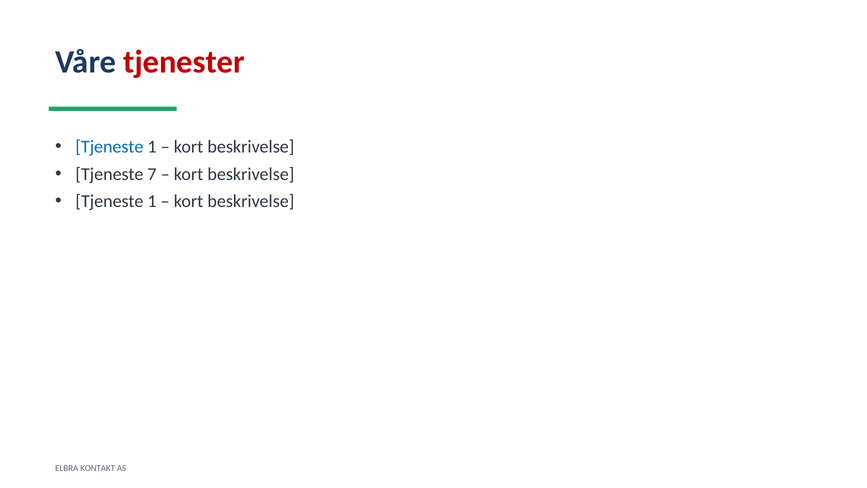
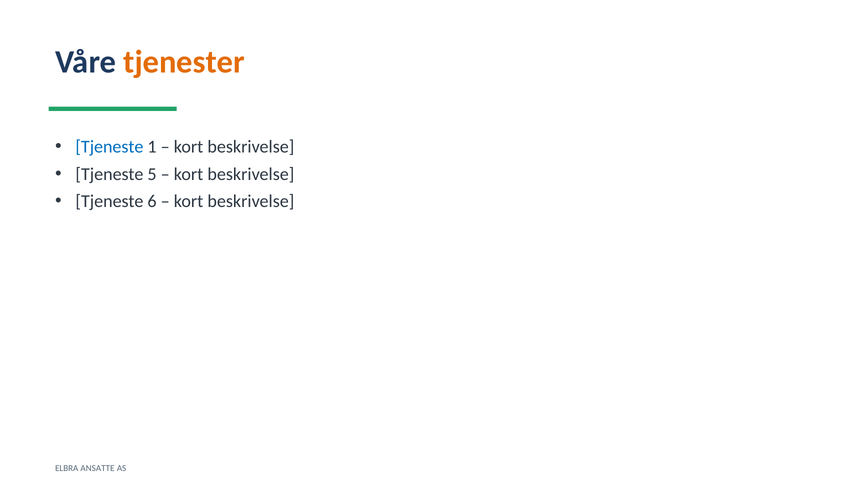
tjenester colour: red -> orange
7: 7 -> 5
1 at (152, 201): 1 -> 6
KONTAKT: KONTAKT -> ANSATTE
